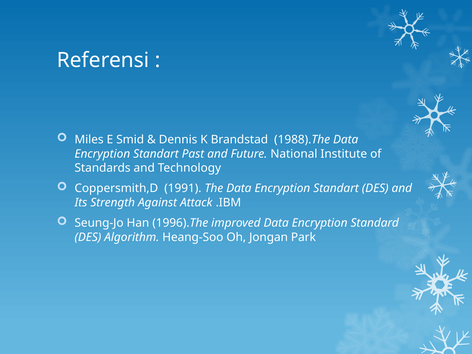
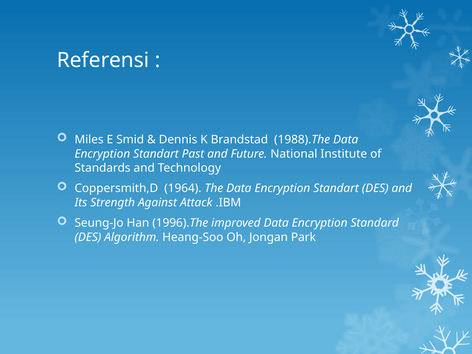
1991: 1991 -> 1964
